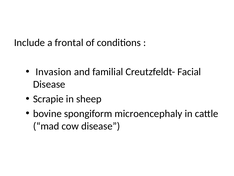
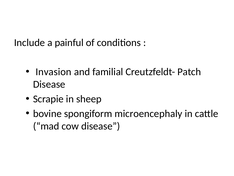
frontal: frontal -> painful
Facial: Facial -> Patch
